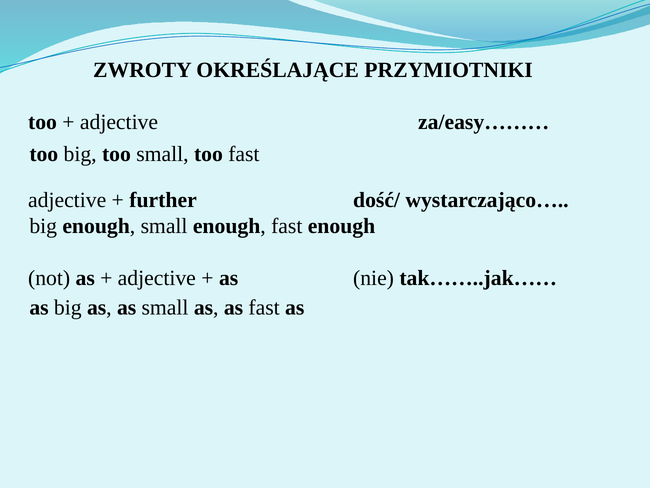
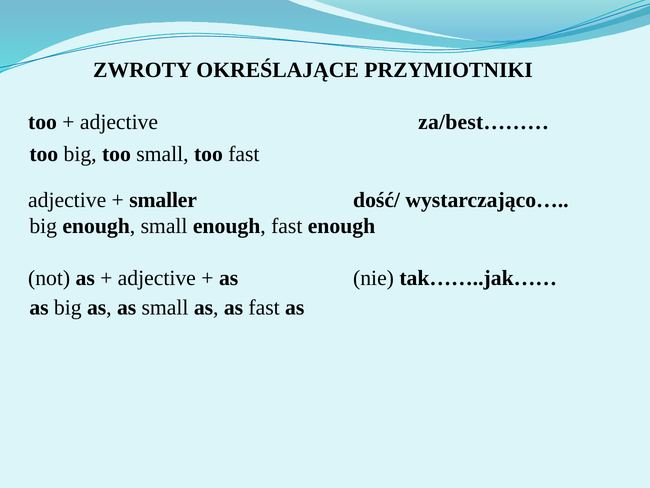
za/easy………: za/easy……… -> za/best………
further: further -> smaller
